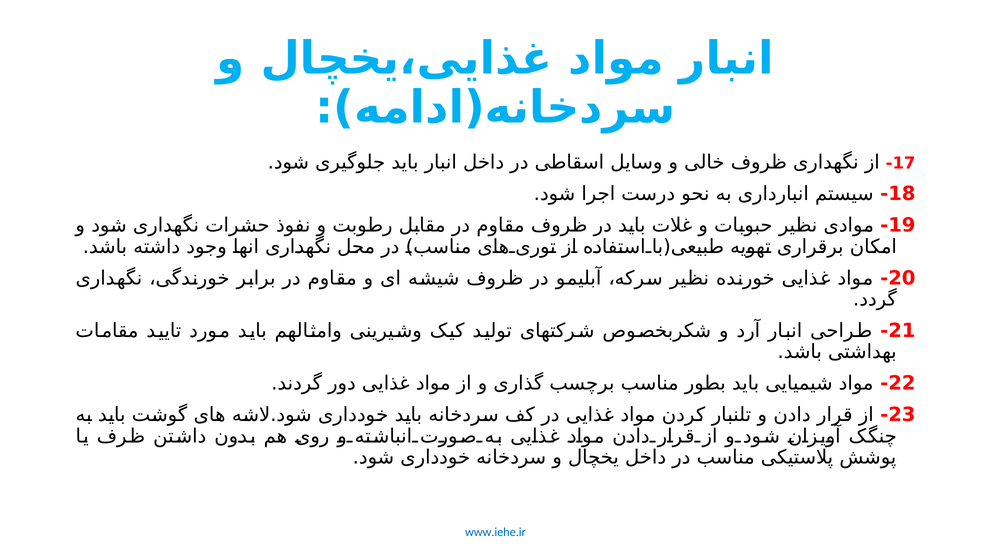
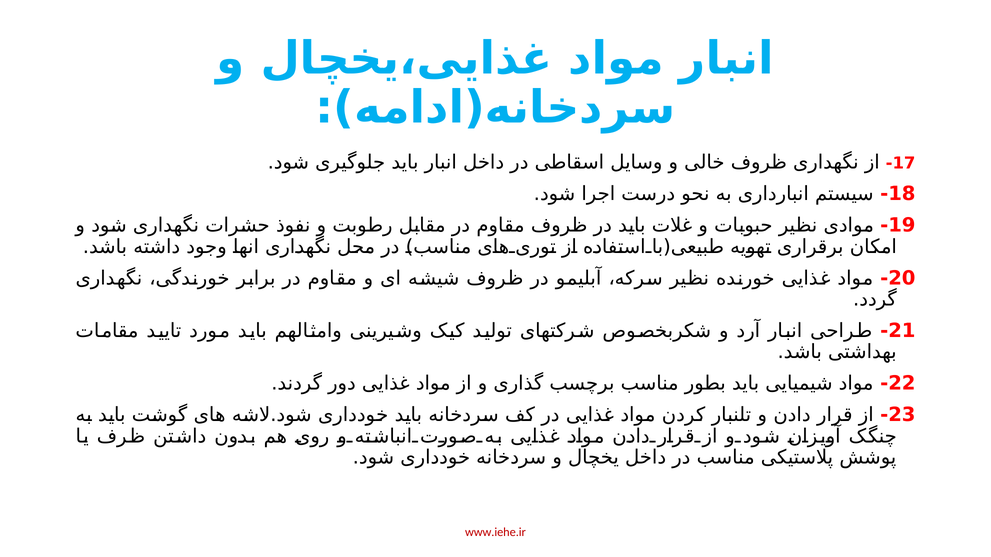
www.iehe.ir colour: blue -> red
